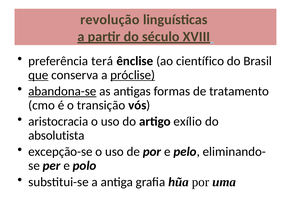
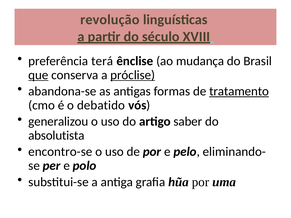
científico: científico -> mudança
abandona-se underline: present -> none
tratamento underline: none -> present
transição: transição -> debatido
aristocracia: aristocracia -> generalizou
exílio: exílio -> saber
excepção-se: excepção-se -> encontro-se
